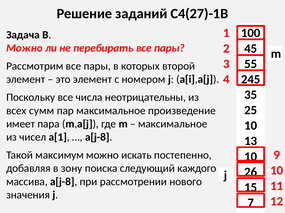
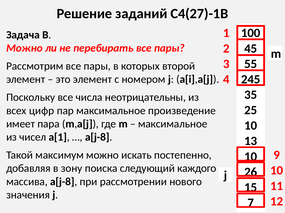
сумм: сумм -> цифр
